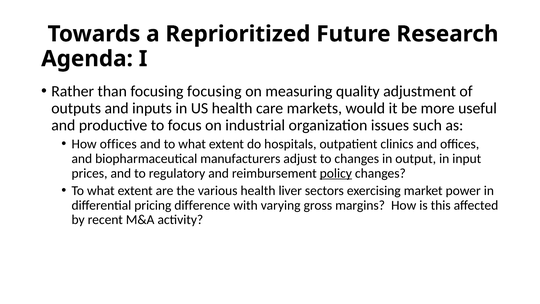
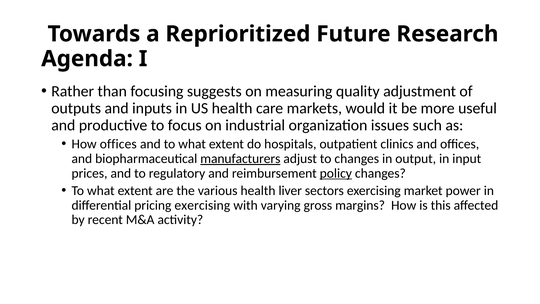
focusing focusing: focusing -> suggests
manufacturers underline: none -> present
pricing difference: difference -> exercising
